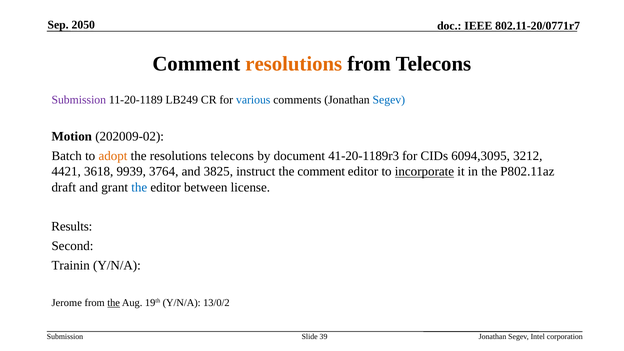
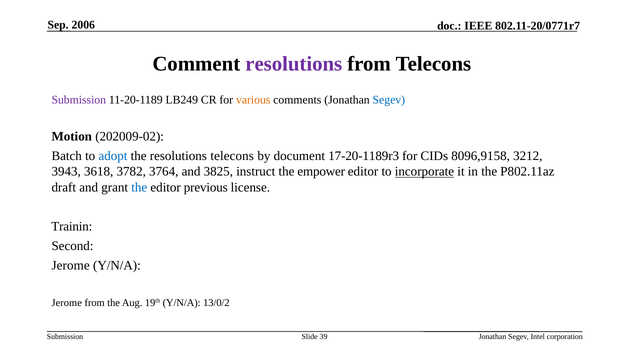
2050: 2050 -> 2006
resolutions at (294, 64) colour: orange -> purple
various colour: blue -> orange
adopt colour: orange -> blue
41-20-1189r3: 41-20-1189r3 -> 17-20-1189r3
6094,3095: 6094,3095 -> 8096,9158
4421: 4421 -> 3943
9939: 9939 -> 3782
the comment: comment -> empower
between: between -> previous
Results: Results -> Trainin
Trainin at (71, 265): Trainin -> Jerome
the at (114, 303) underline: present -> none
